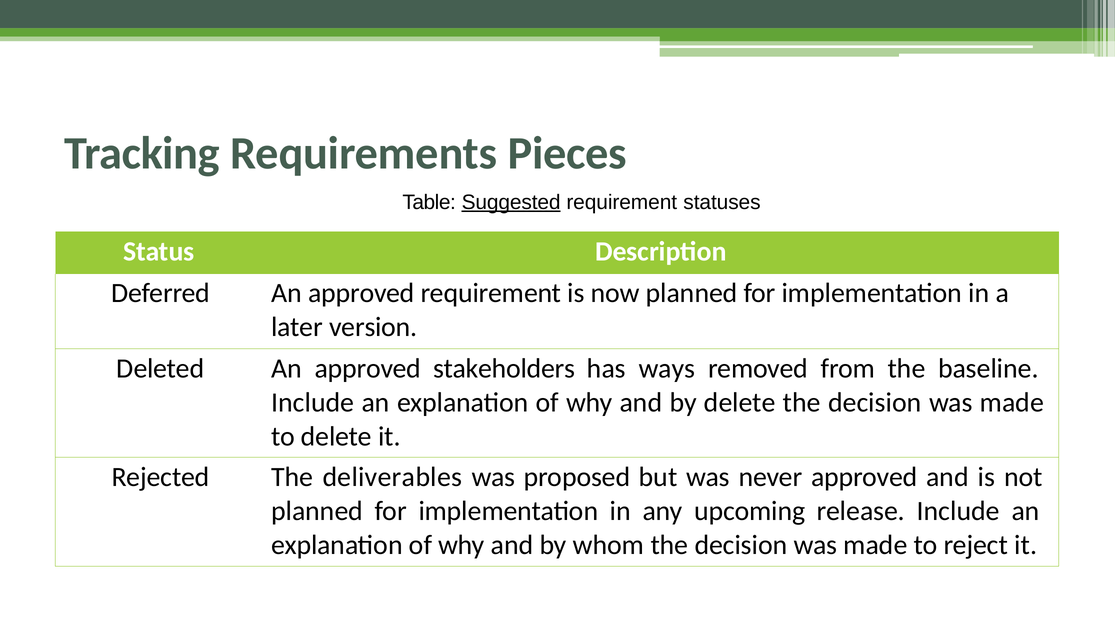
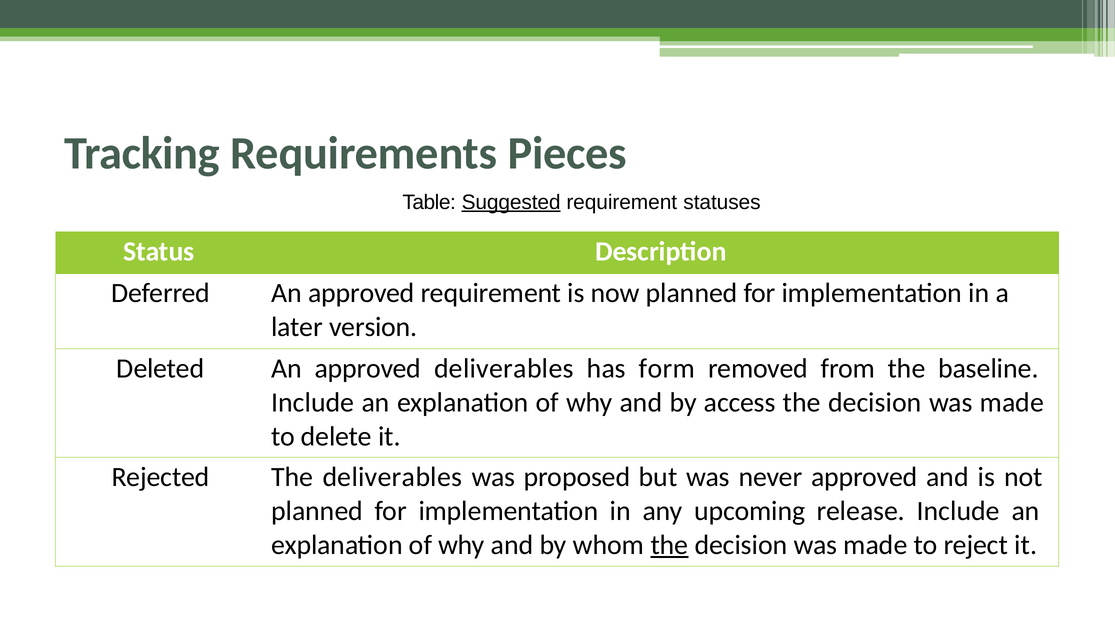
approved stakeholders: stakeholders -> deliverables
ways: ways -> form
by delete: delete -> access
the at (669, 545) underline: none -> present
